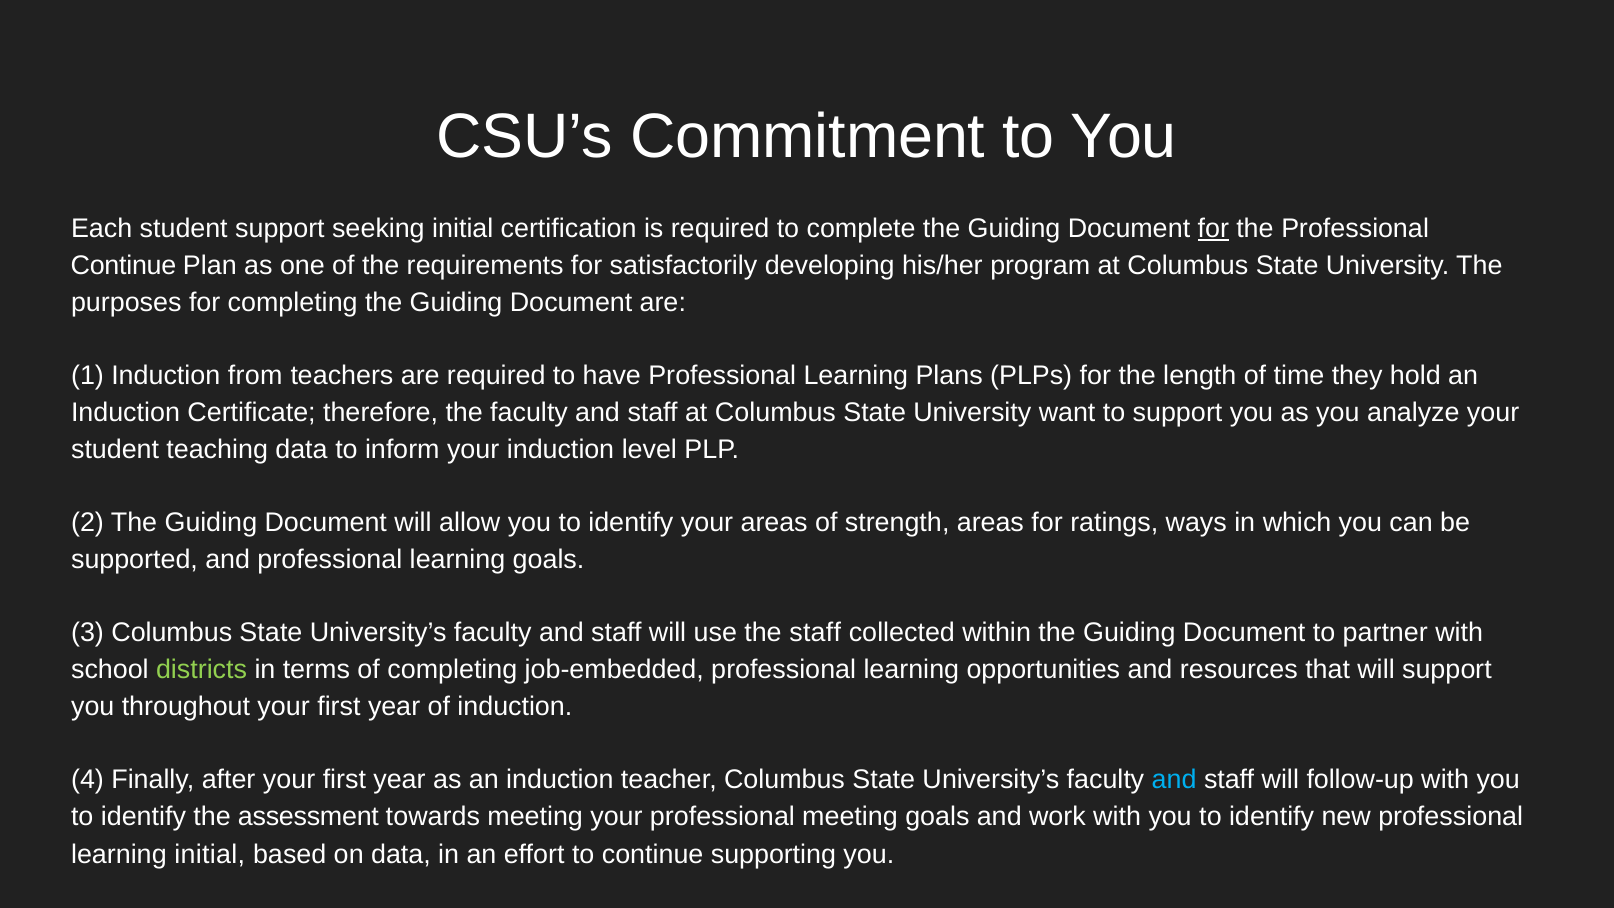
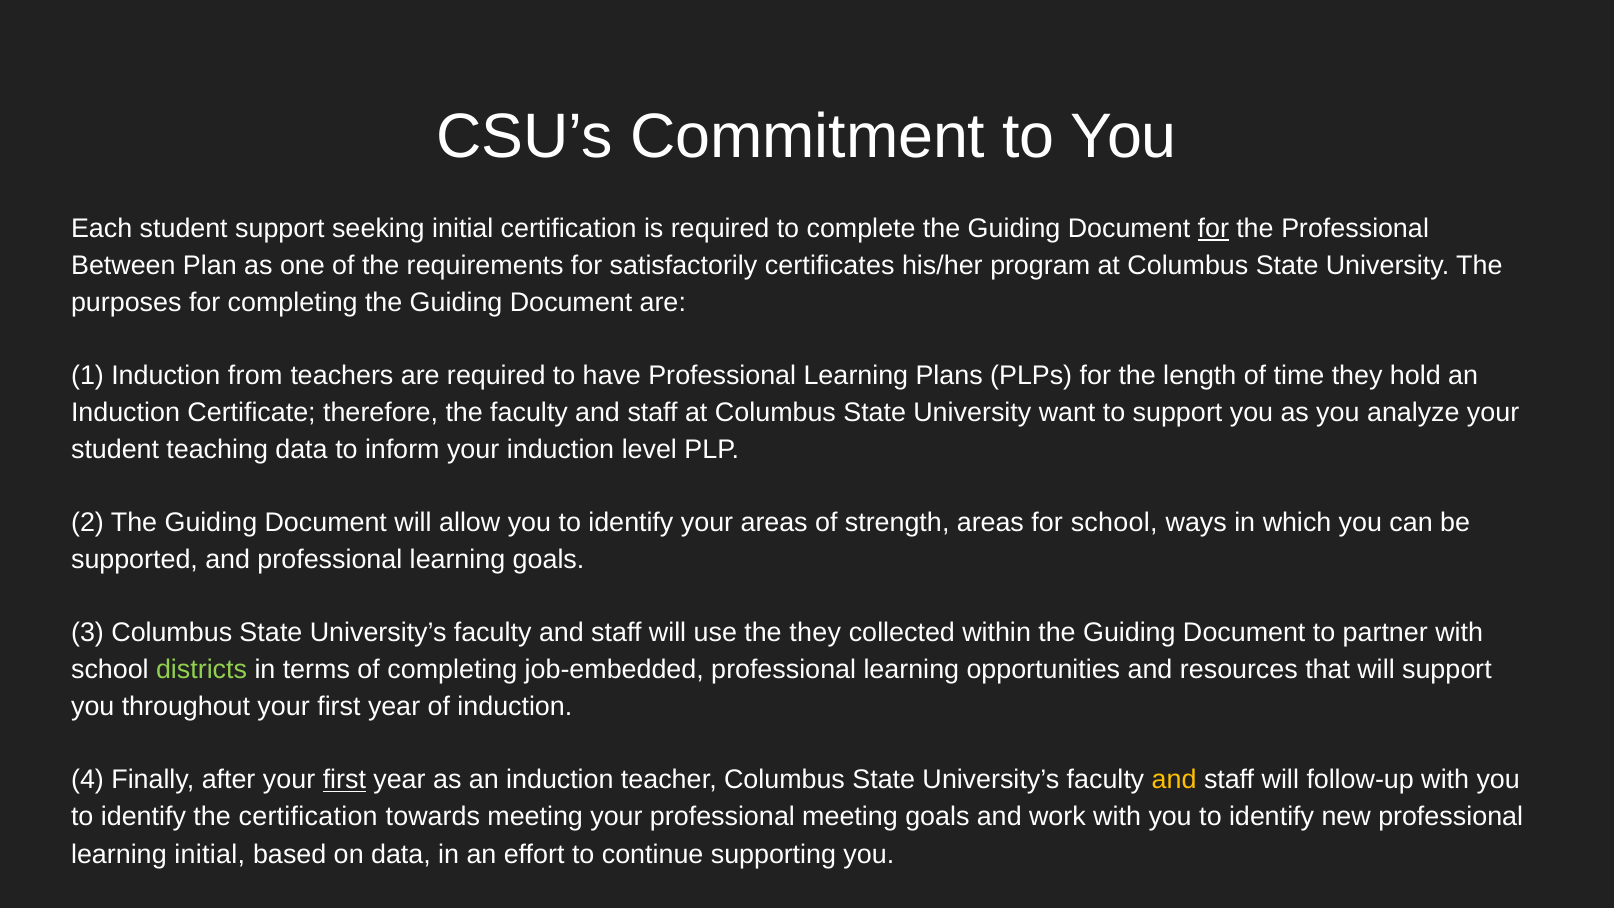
Continue at (123, 265): Continue -> Between
developing: developing -> certificates
for ratings: ratings -> school
the staff: staff -> they
first at (344, 780) underline: none -> present
and at (1174, 780) colour: light blue -> yellow
the assessment: assessment -> certification
